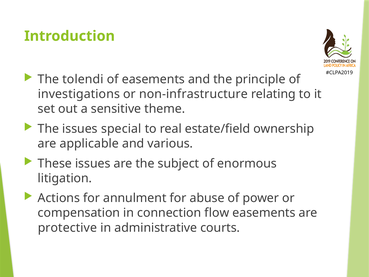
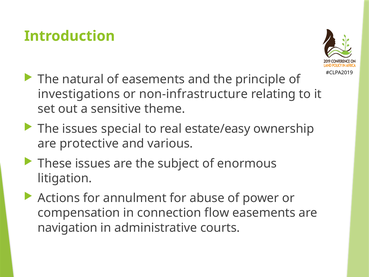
tolendi: tolendi -> natural
estate/field: estate/field -> estate/easy
applicable: applicable -> protective
protective: protective -> navigation
